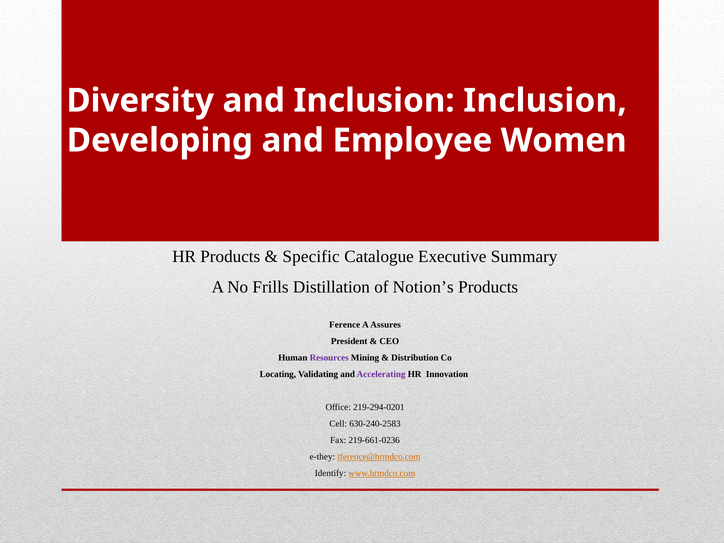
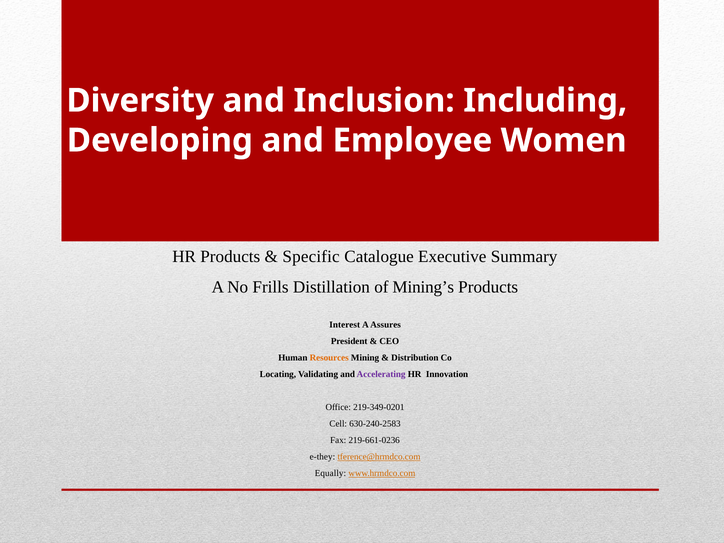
Inclusion Inclusion: Inclusion -> Including
Notion’s: Notion’s -> Mining’s
Ference: Ference -> Interest
Resources colour: purple -> orange
219-294-0201: 219-294-0201 -> 219-349-0201
Identify: Identify -> Equally
